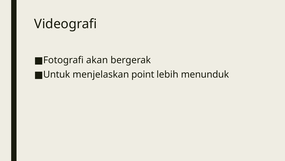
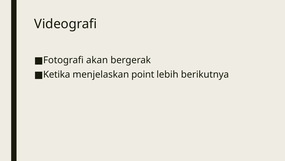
Untuk: Untuk -> Ketika
menunduk: menunduk -> berikutnya
